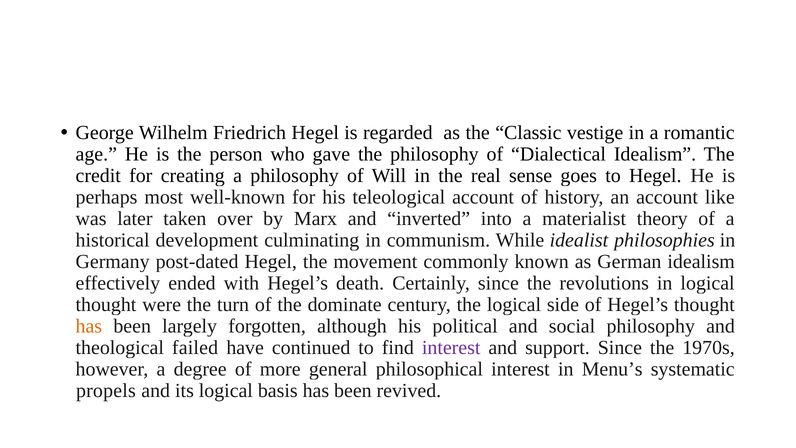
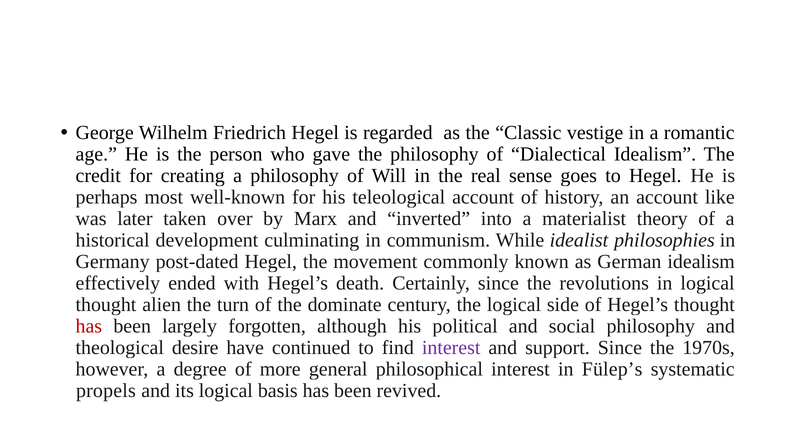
were: were -> alien
has at (89, 326) colour: orange -> red
failed: failed -> desire
Menu’s: Menu’s -> Fülep’s
